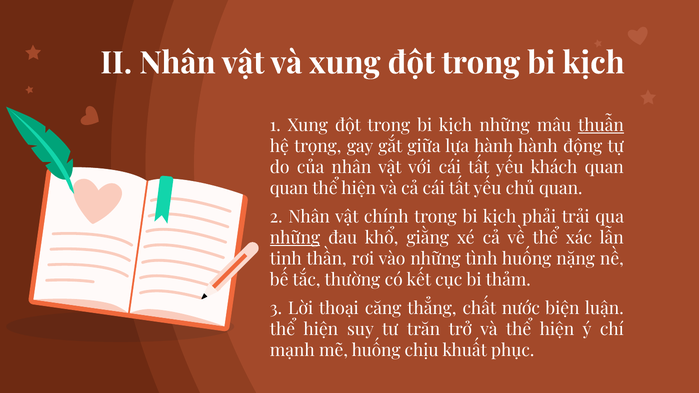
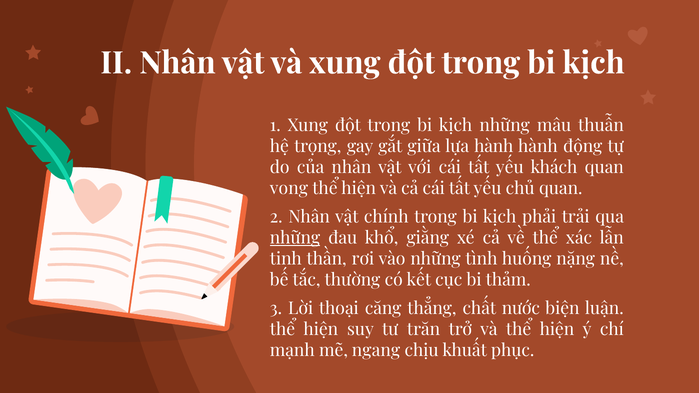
thuẫn underline: present -> none
quan at (289, 188): quan -> vong
mẽ huống: huống -> ngang
